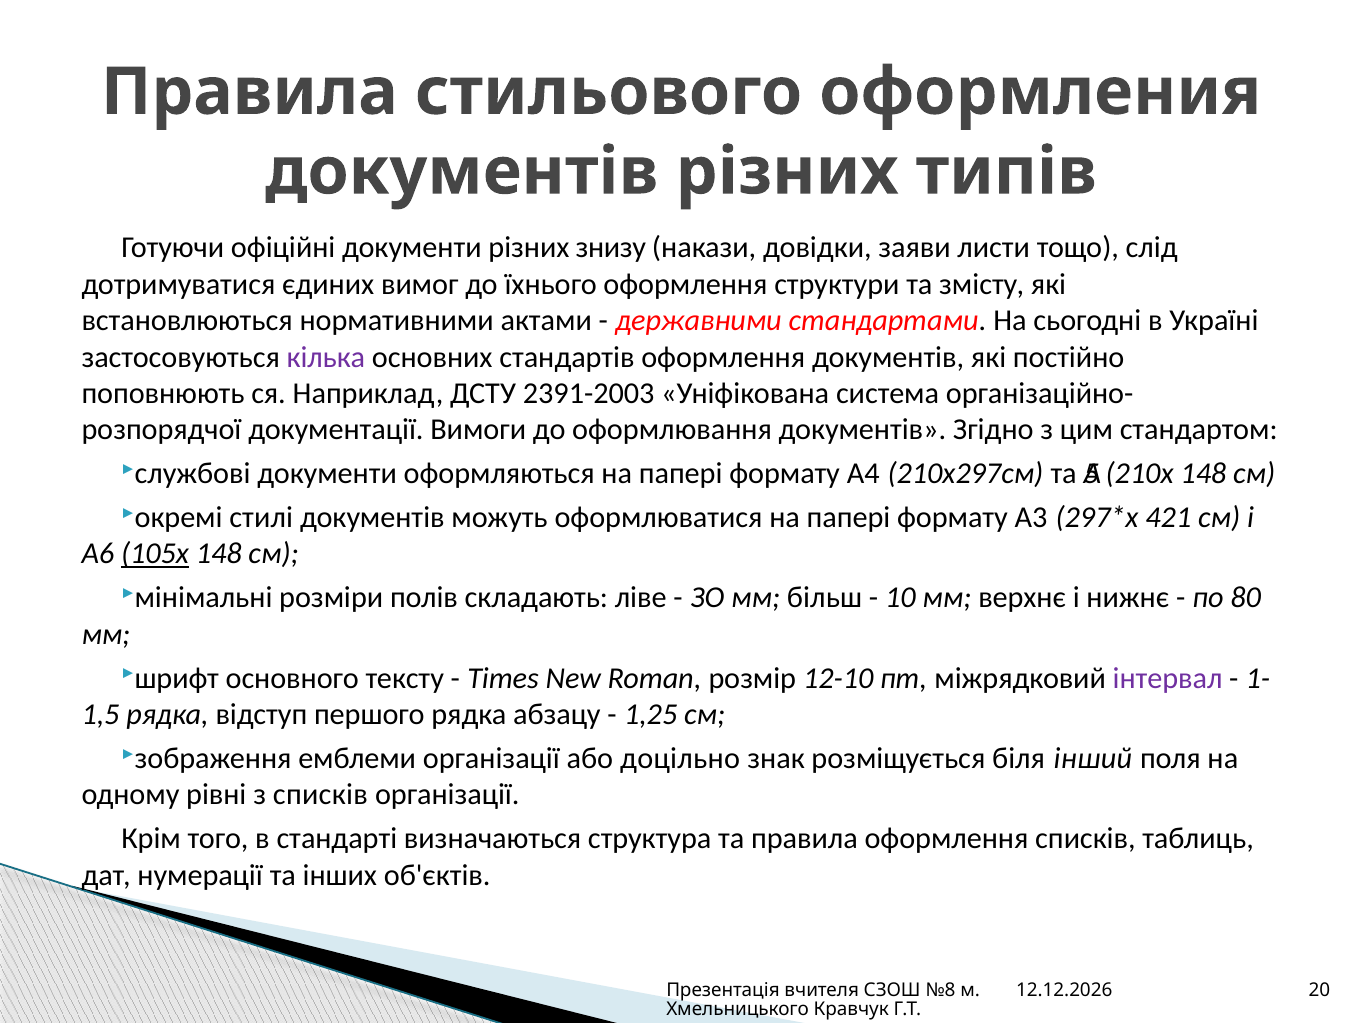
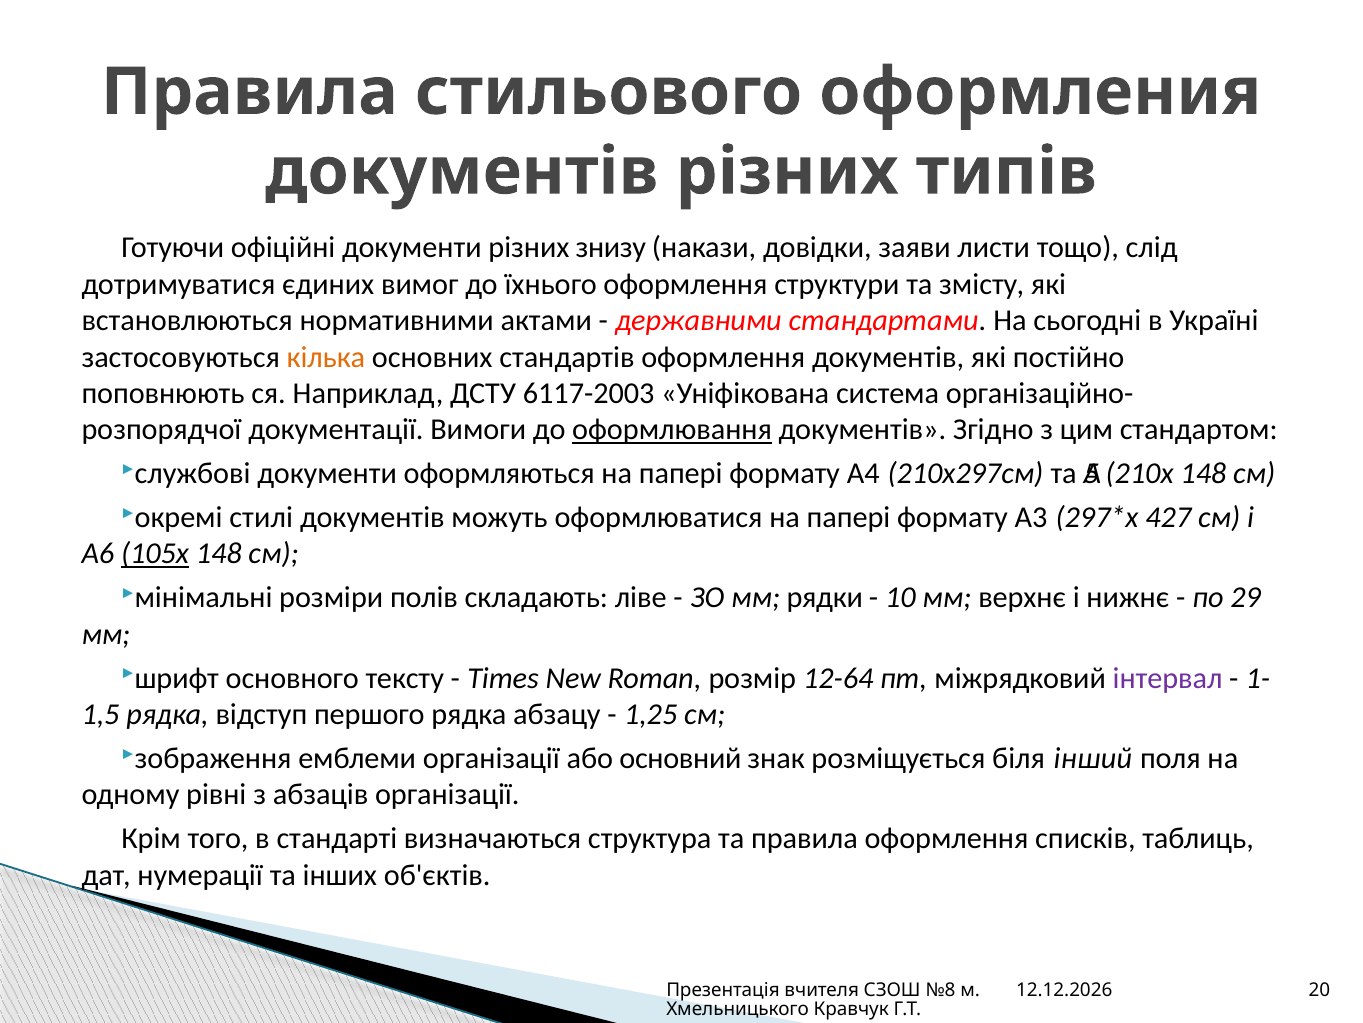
кілька colour: purple -> orange
2391-2003: 2391-2003 -> 6117-2003
оформлювання underline: none -> present
421: 421 -> 427
більш: більш -> рядки
80: 80 -> 29
12-10: 12-10 -> 12-64
доцільно: доцільно -> основний
з списків: списків -> абзаців
